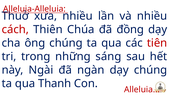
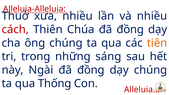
tiên colour: red -> orange
Ngài đã ngàn: ngàn -> đồng
Thanh: Thanh -> Thống
